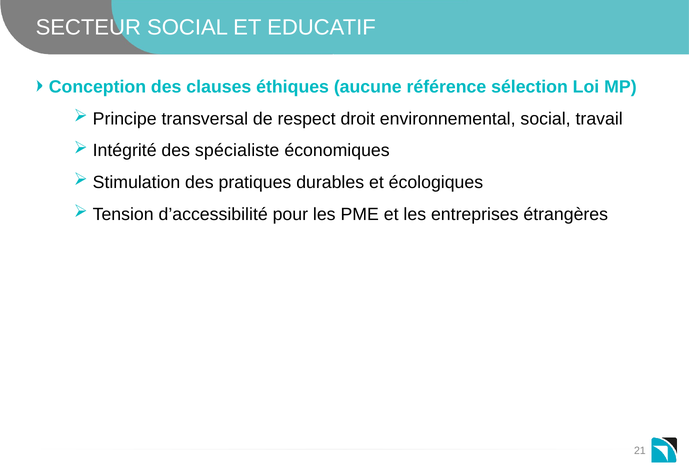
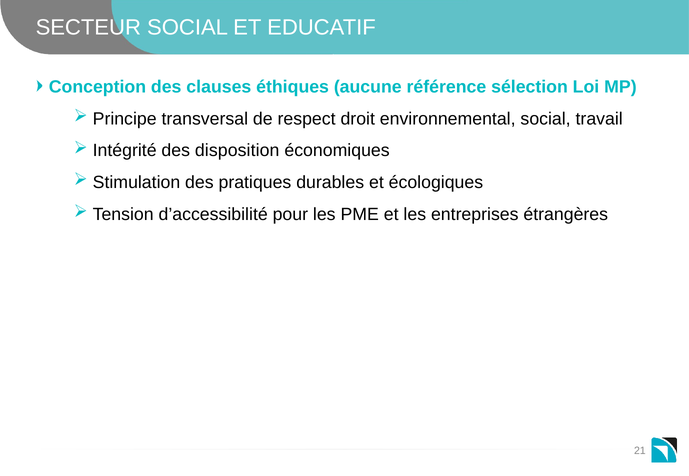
spécialiste: spécialiste -> disposition
